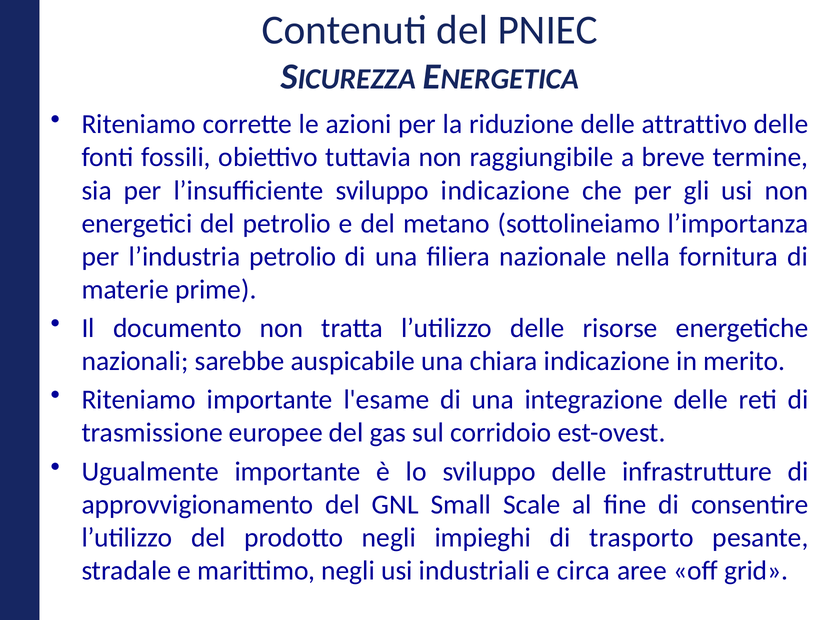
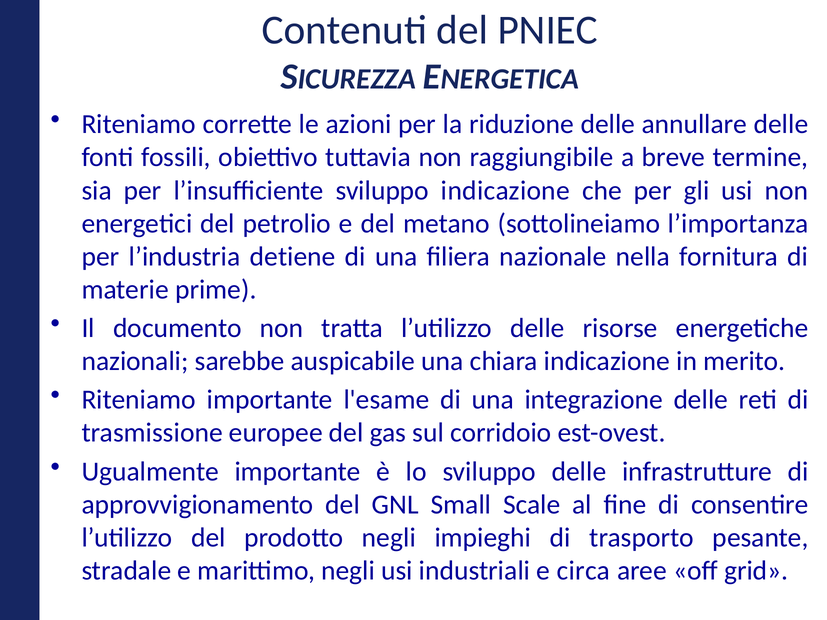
attrattivo: attrattivo -> annullare
l’industria petrolio: petrolio -> detiene
